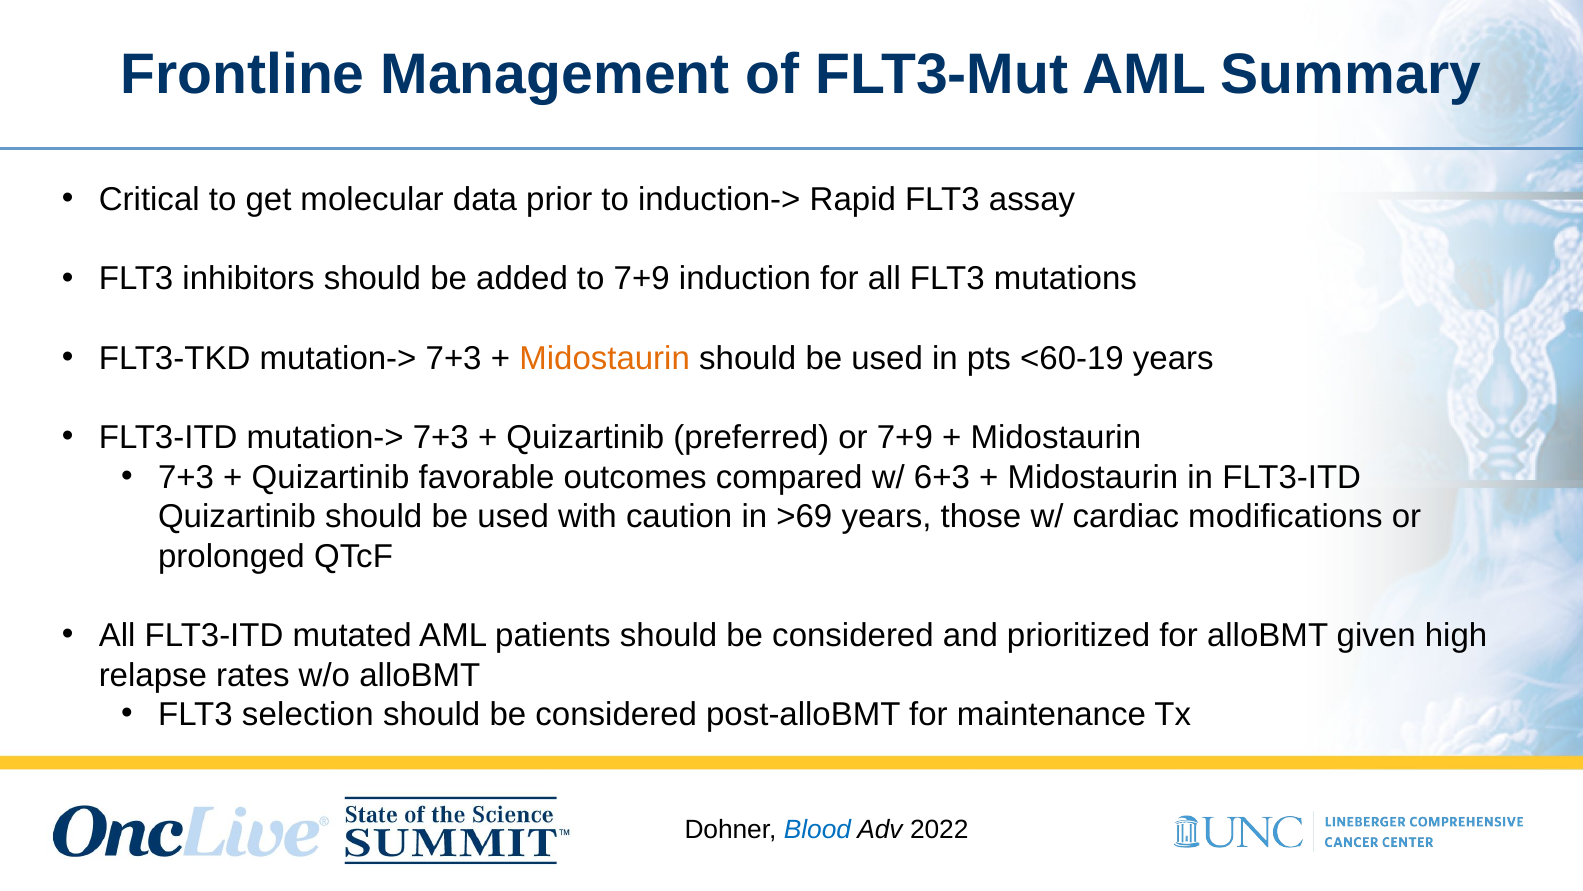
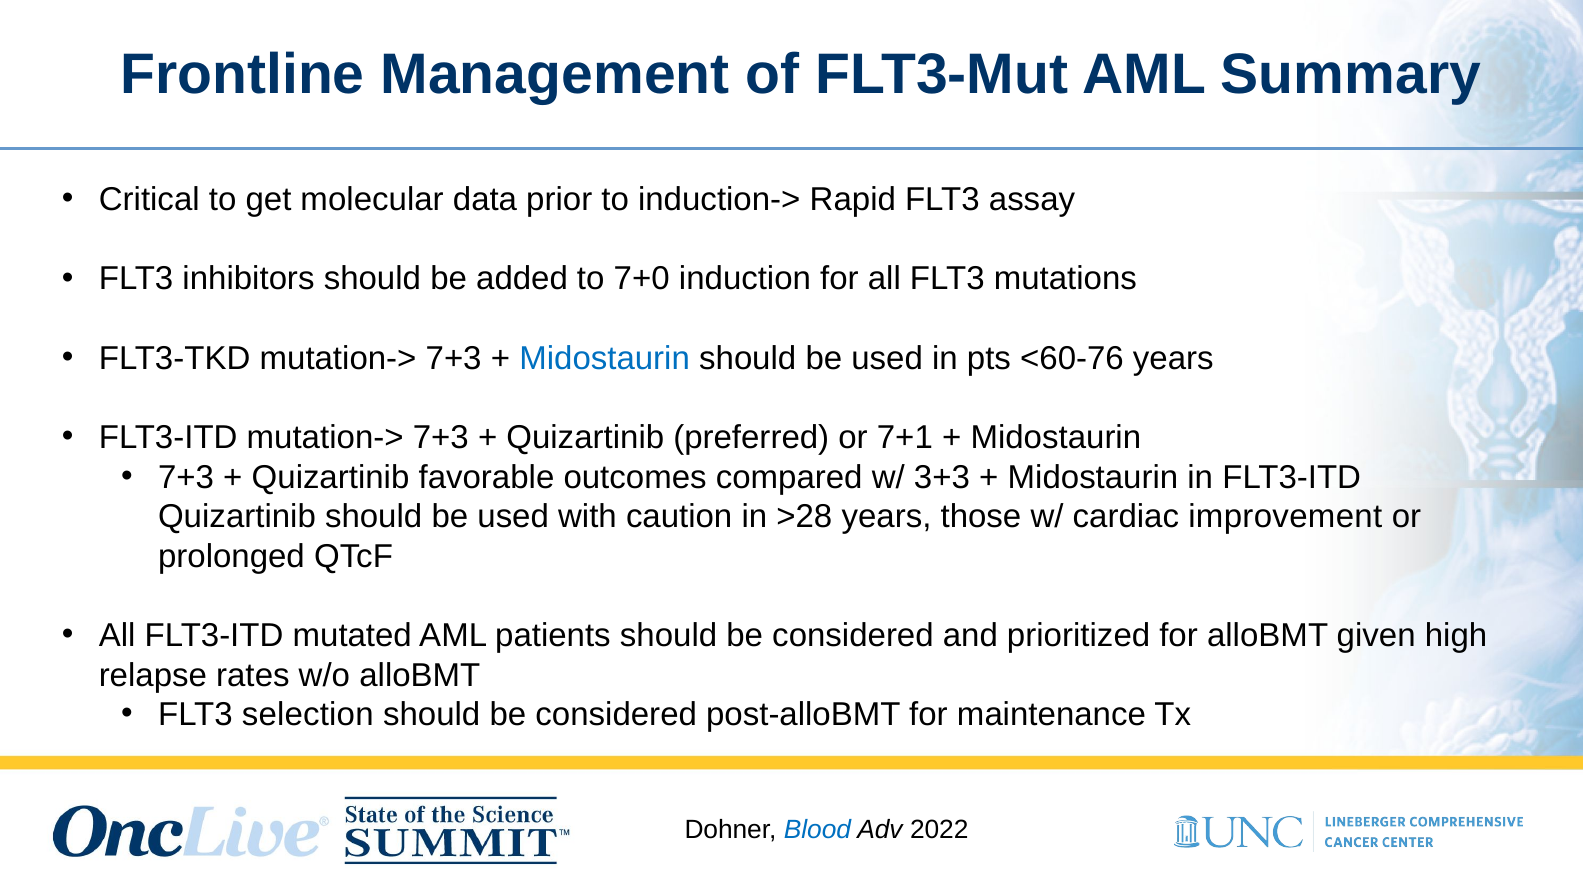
to 7+9: 7+9 -> 7+0
Midostaurin at (605, 358) colour: orange -> blue
<60-19: <60-19 -> <60-76
or 7+9: 7+9 -> 7+1
6+3: 6+3 -> 3+3
>69: >69 -> >28
modifications: modifications -> improvement
